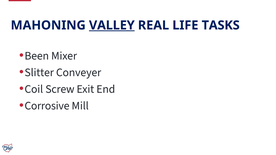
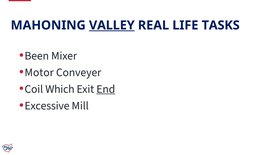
Slitter: Slitter -> Motor
Screw: Screw -> Which
End underline: none -> present
Corrosive: Corrosive -> Excessive
